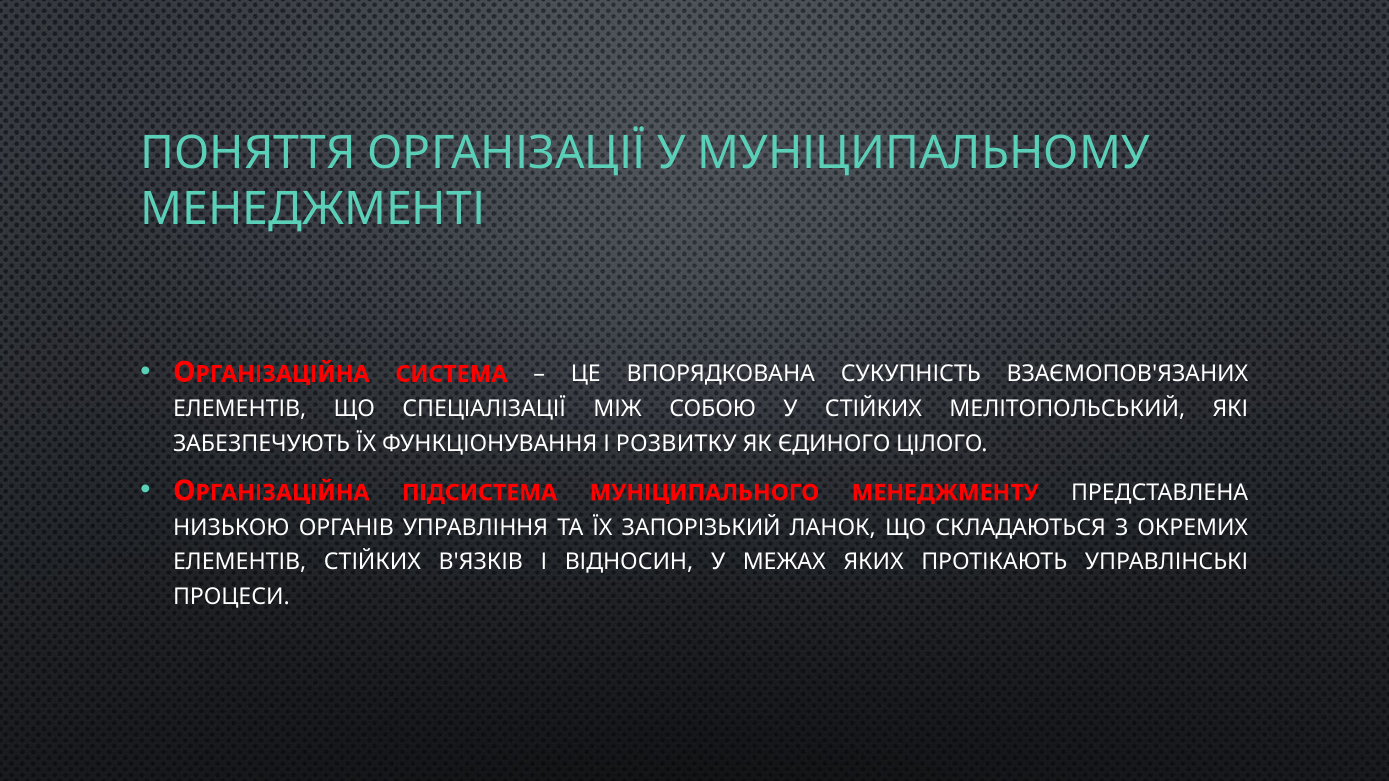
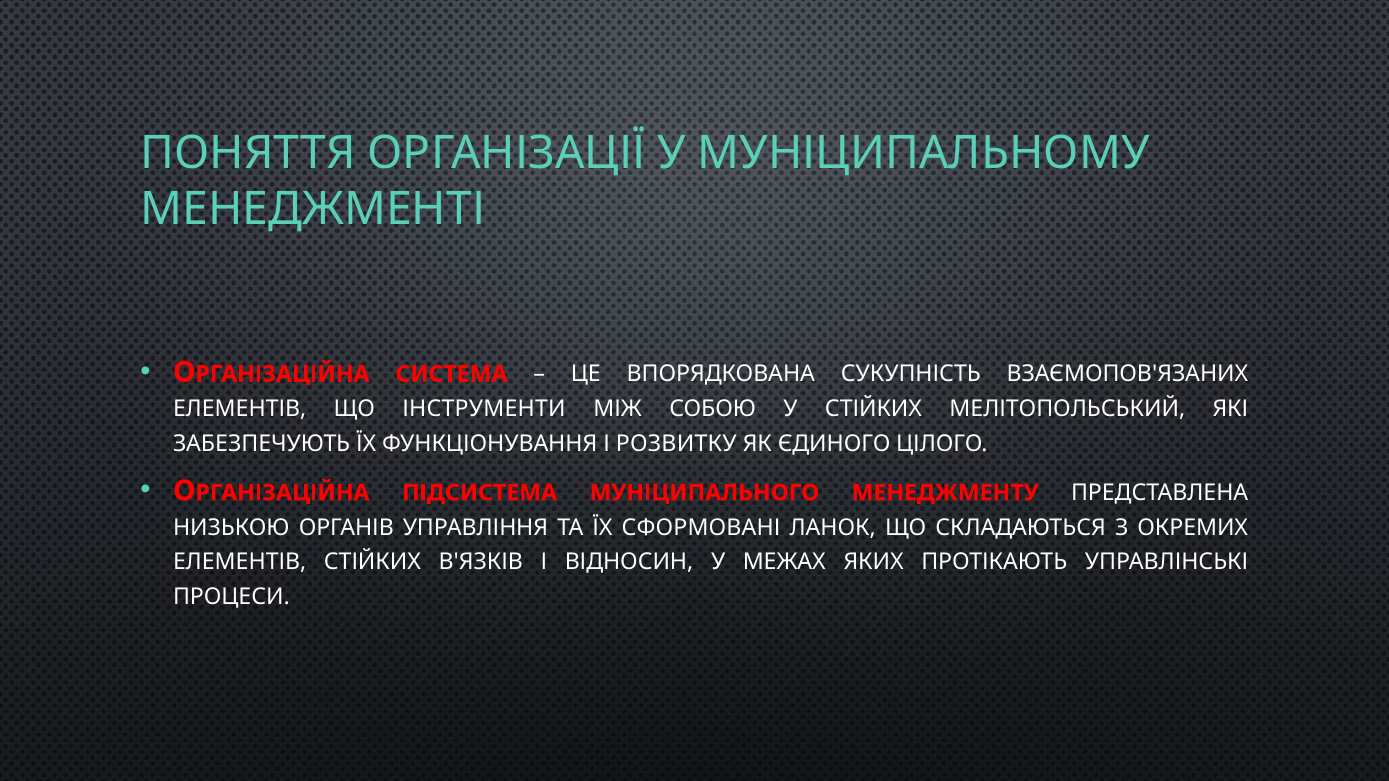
СПЕЦІАЛІЗАЦІЇ: СПЕЦІАЛІЗАЦІЇ -> ІНСТРУМЕНТИ
ЗАПОРІЗЬКИЙ: ЗАПОРІЗЬКИЙ -> СФОРМОВАНІ
